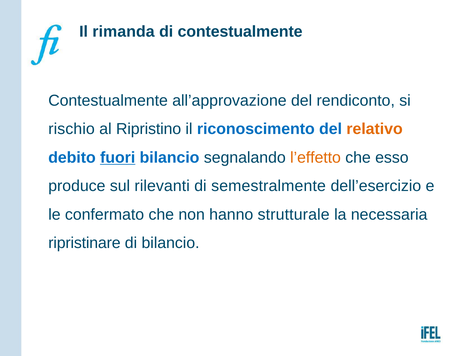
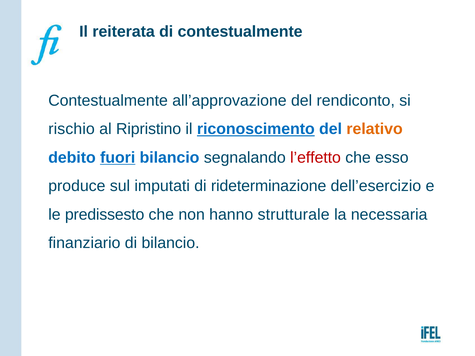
rimanda: rimanda -> reiterata
riconoscimento underline: none -> present
l’effetto colour: orange -> red
rilevanti: rilevanti -> imputati
semestralmente: semestralmente -> rideterminazione
confermato: confermato -> predissesto
ripristinare: ripristinare -> finanziario
